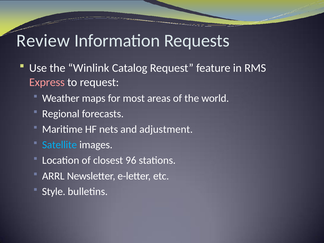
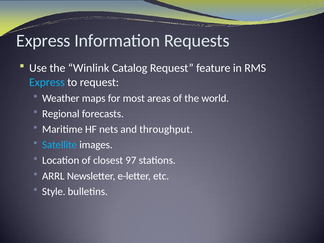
Review at (43, 41): Review -> Express
Express at (47, 82) colour: pink -> light blue
adjustment: adjustment -> throughput
96: 96 -> 97
